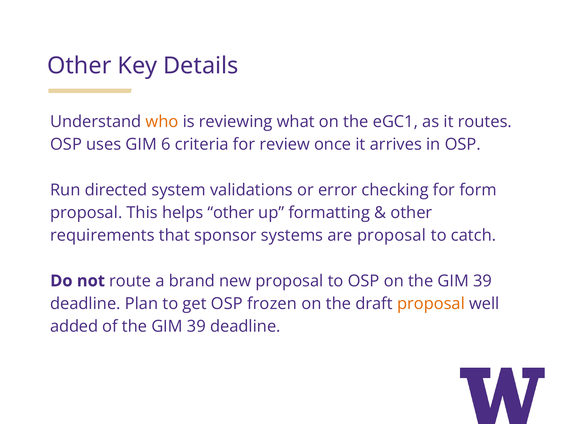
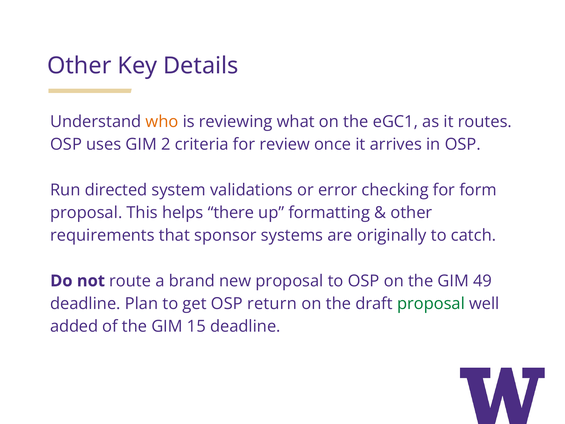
6: 6 -> 2
helps other: other -> there
are proposal: proposal -> originally
on the GIM 39: 39 -> 49
frozen: frozen -> return
proposal at (431, 303) colour: orange -> green
of the GIM 39: 39 -> 15
